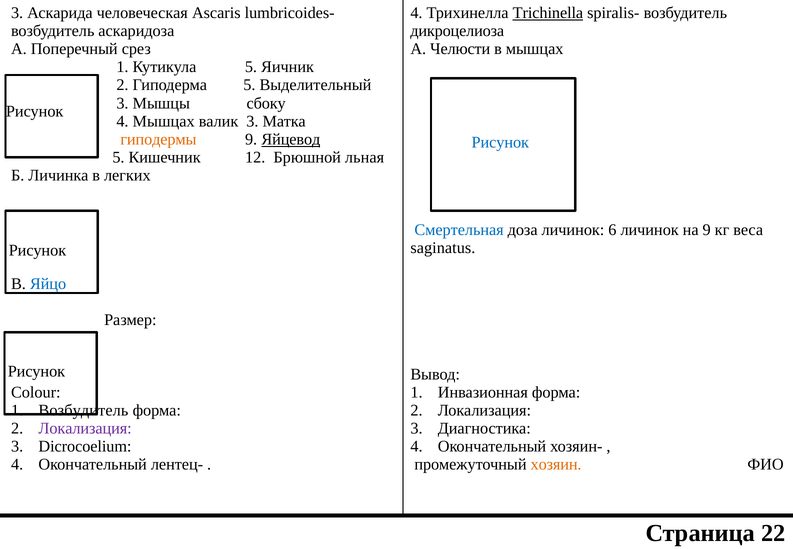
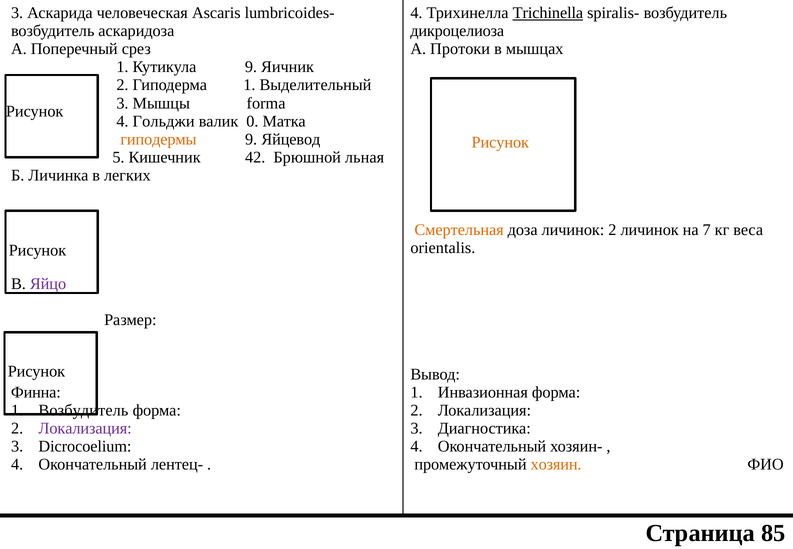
Челюсти: Челюсти -> Протоки
Кутикула 5: 5 -> 9
Гиподерма 5: 5 -> 1
сбоку: сбоку -> forma
4 Мышцах: Мышцах -> Гольджи
валик 3: 3 -> 0
Яйцевод underline: present -> none
Рисунок at (500, 143) colour: blue -> orange
12: 12 -> 42
Смертельная colour: blue -> orange
личинок 6: 6 -> 2
на 9: 9 -> 7
saginatus: saginatus -> orientalis
Яйцо colour: blue -> purple
Colour: Colour -> Финна
22: 22 -> 85
